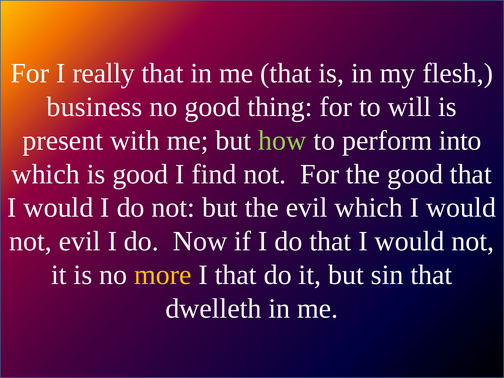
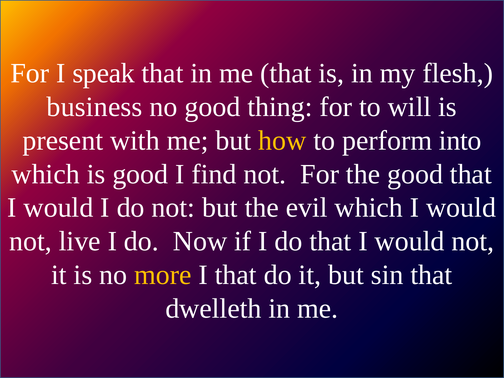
really: really -> speak
how colour: light green -> yellow
not evil: evil -> live
